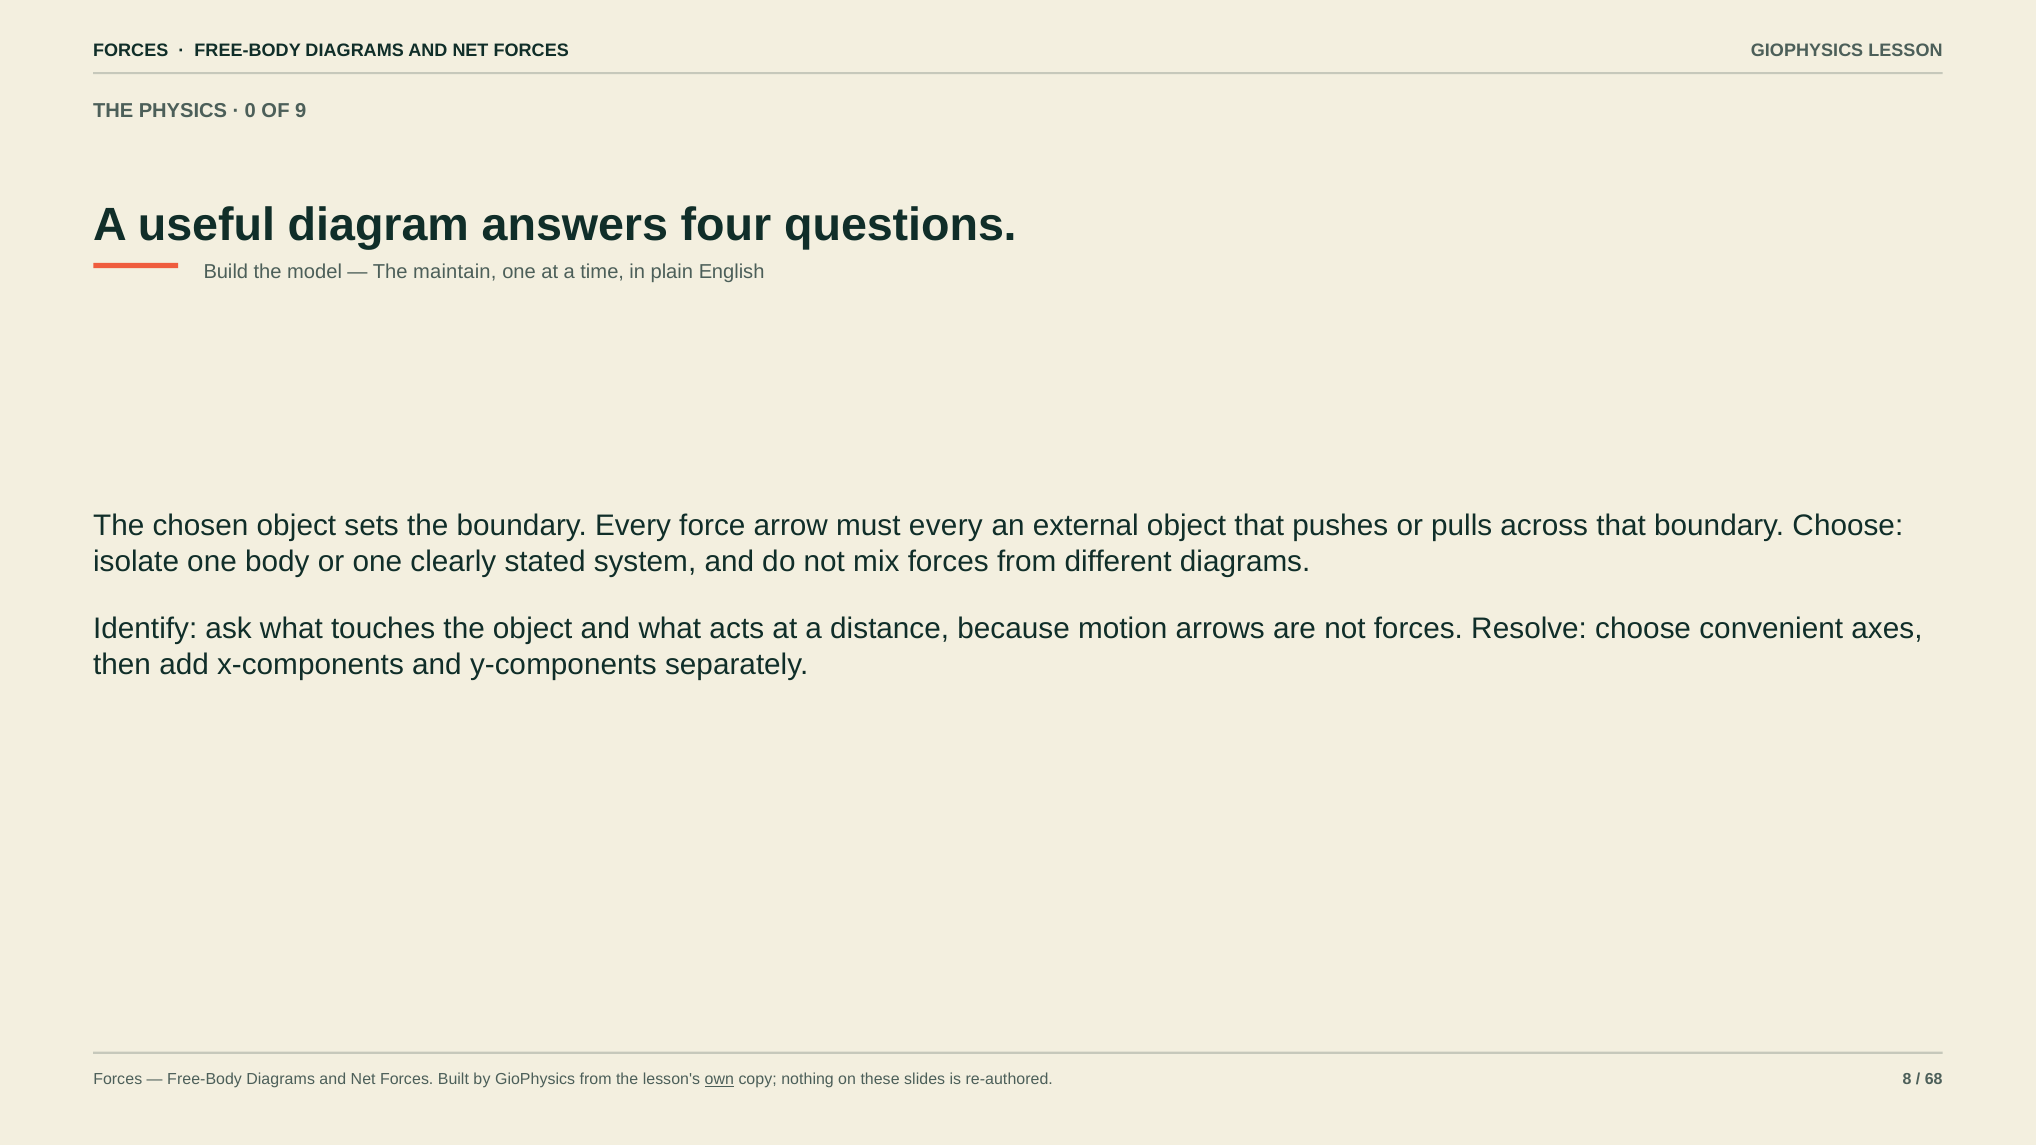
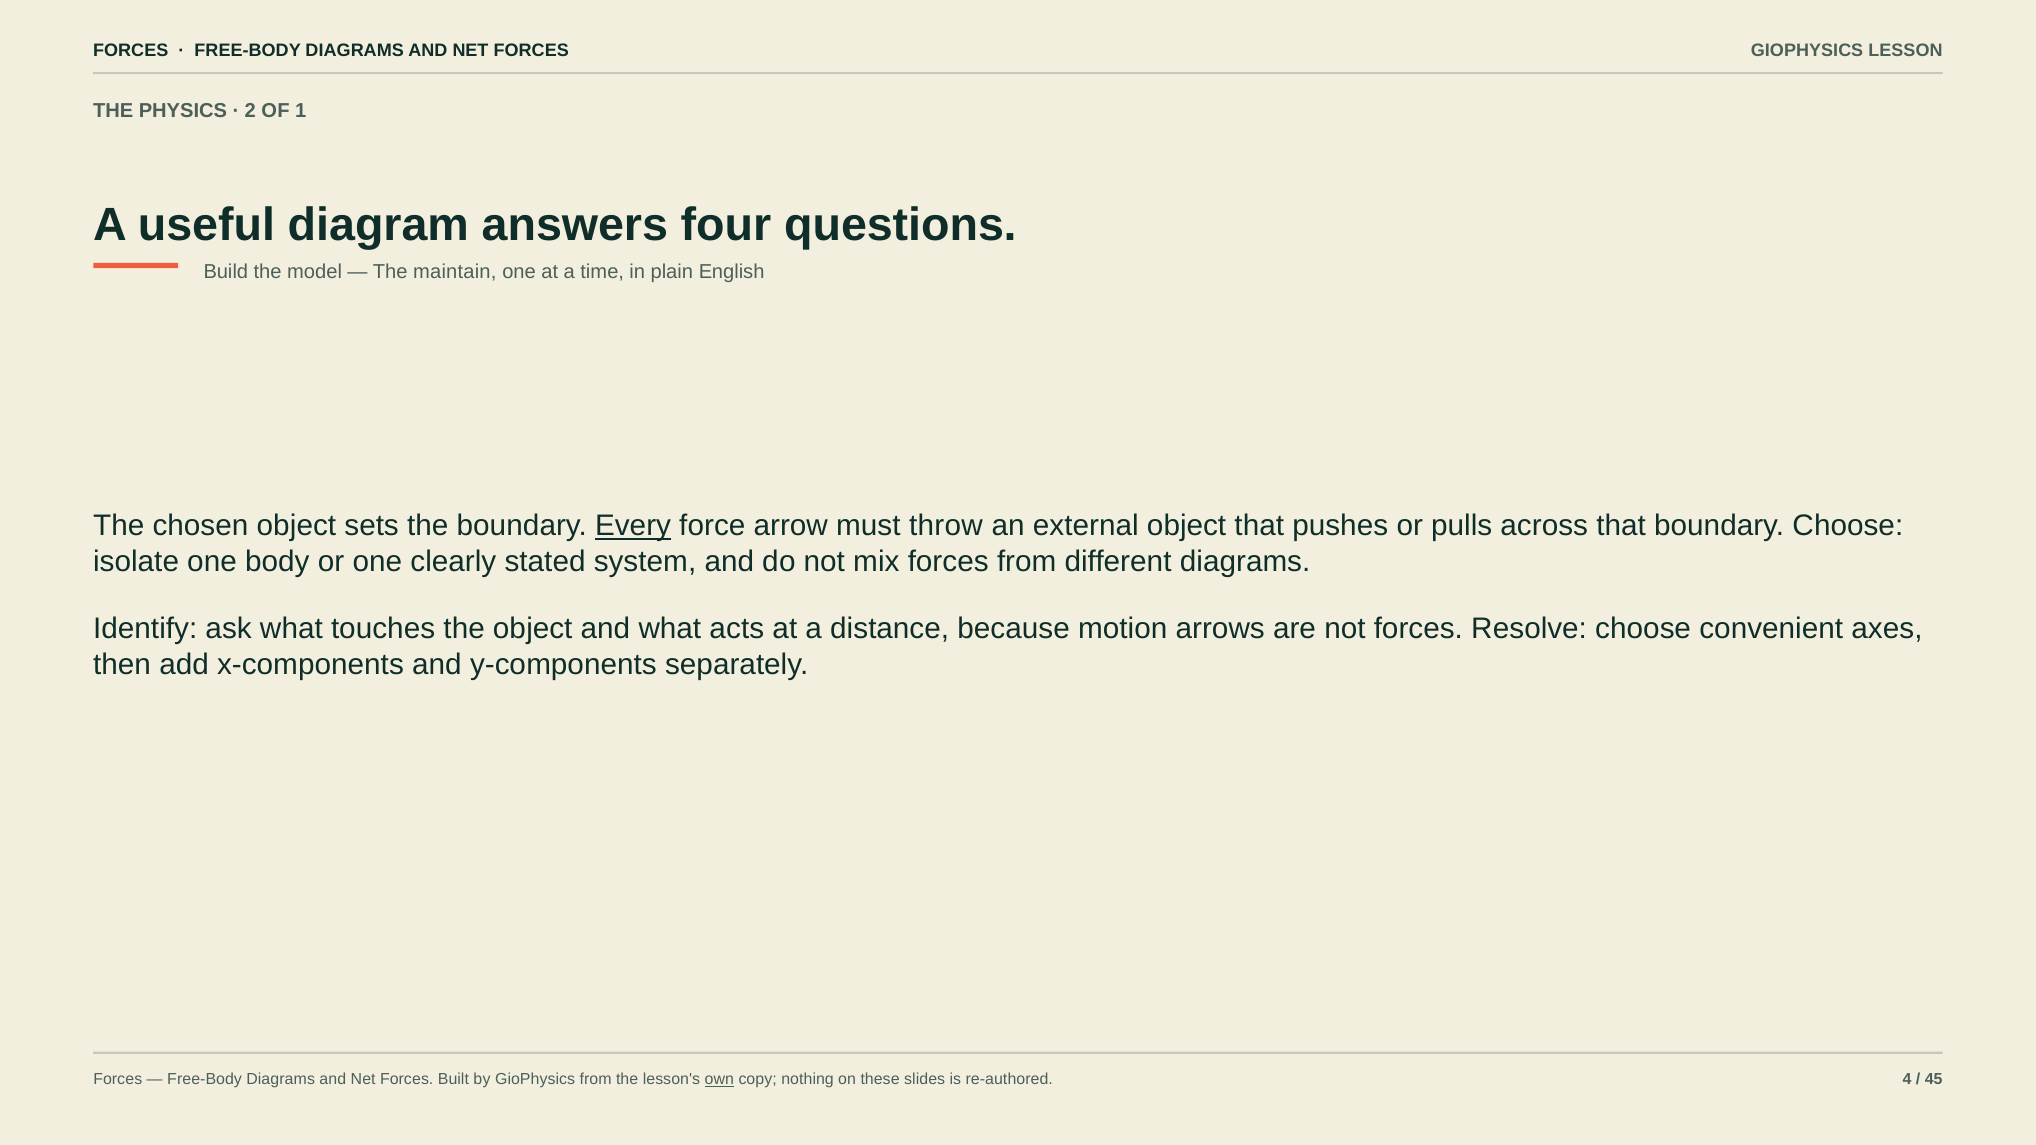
0: 0 -> 2
9: 9 -> 1
Every at (633, 526) underline: none -> present
must every: every -> throw
8: 8 -> 4
68: 68 -> 45
